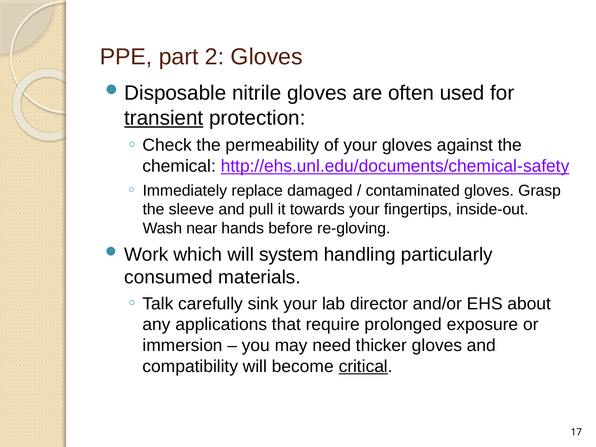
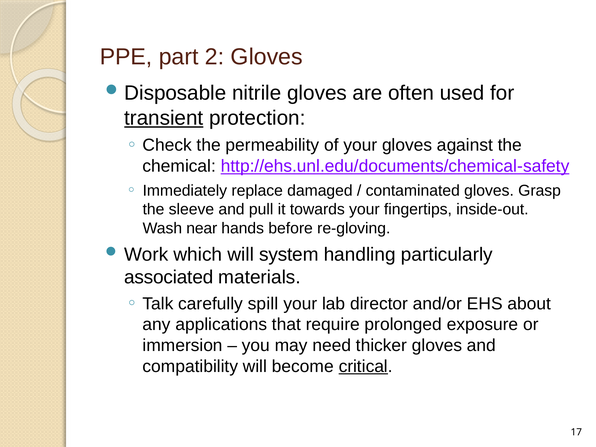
consumed: consumed -> associated
sink: sink -> spill
